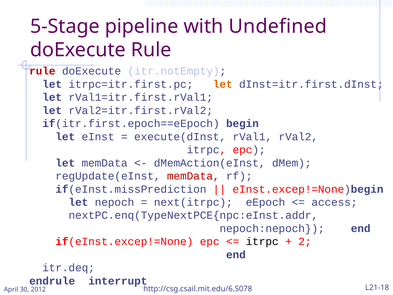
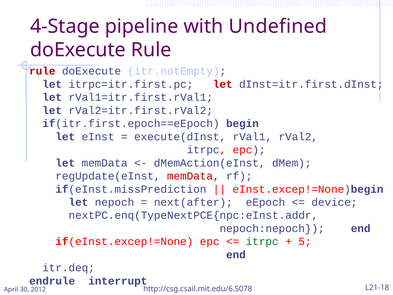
5-Stage: 5-Stage -> 4-Stage
let at (223, 84) colour: orange -> red
next(itrpc: next(itrpc -> next(after
access: access -> device
itrpc at (262, 241) colour: black -> green
2: 2 -> 5
